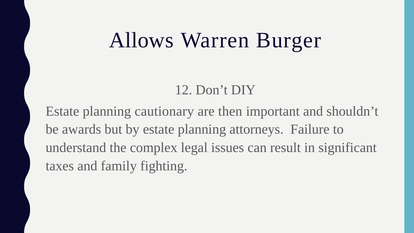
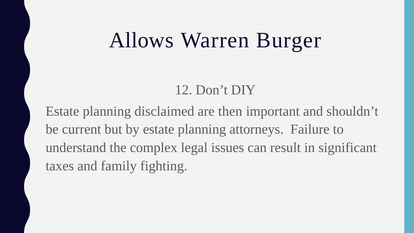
cautionary: cautionary -> disclaimed
awards: awards -> current
